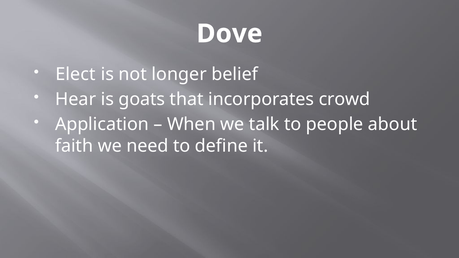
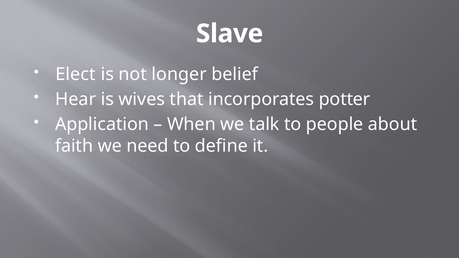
Dove: Dove -> Slave
goats: goats -> wives
crowd: crowd -> potter
